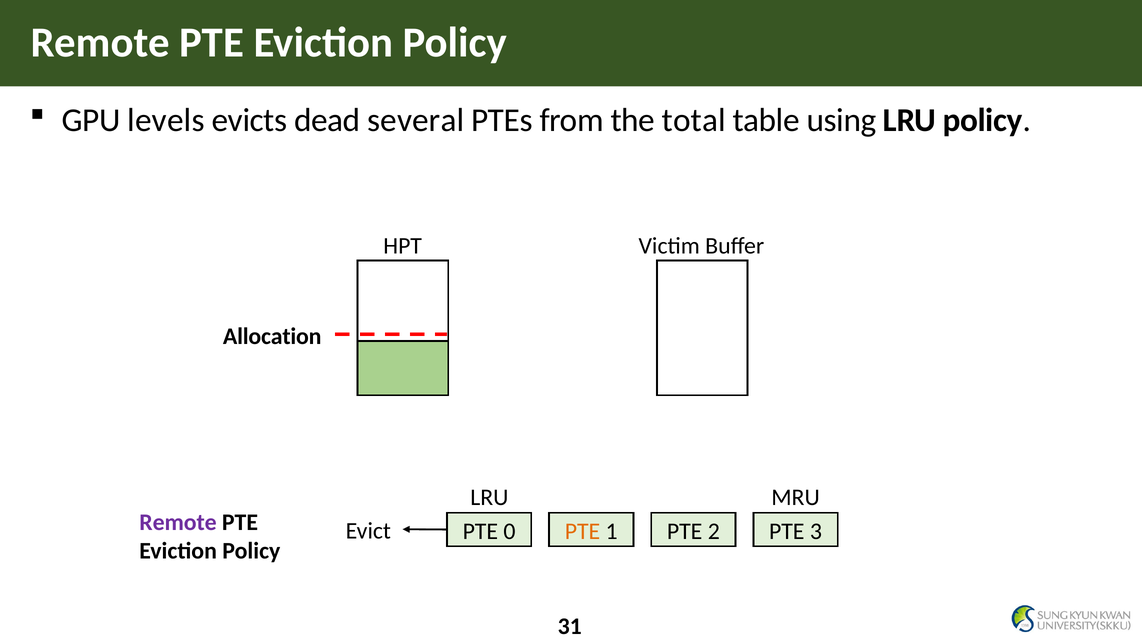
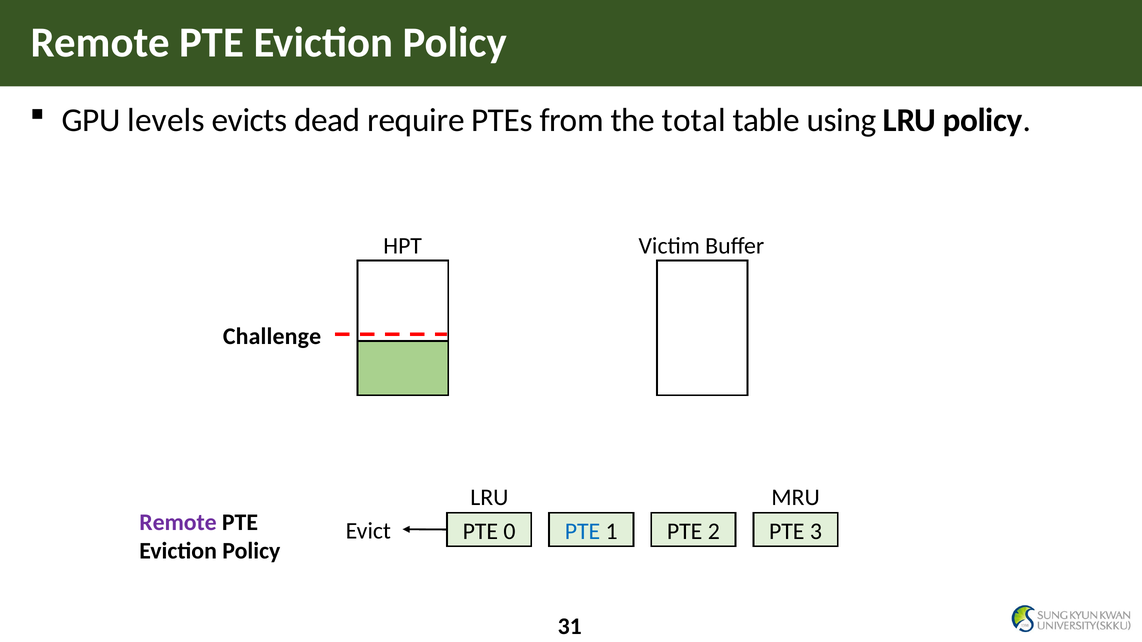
several: several -> require
Allocation: Allocation -> Challenge
PTE at (583, 531) colour: orange -> blue
